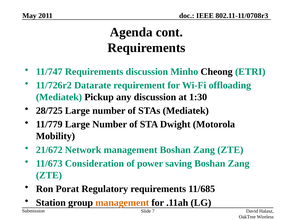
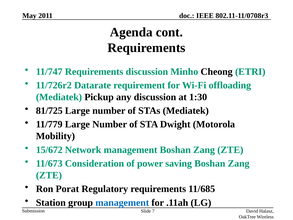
28/725: 28/725 -> 81/725
21/672: 21/672 -> 15/672
management at (122, 202) colour: orange -> blue
